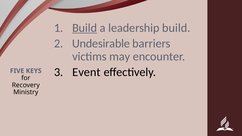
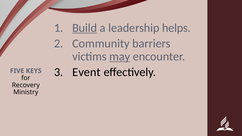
leadership build: build -> helps
Undesirable: Undesirable -> Community
may underline: none -> present
